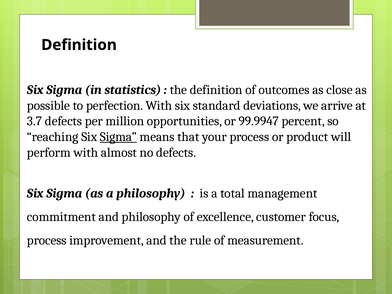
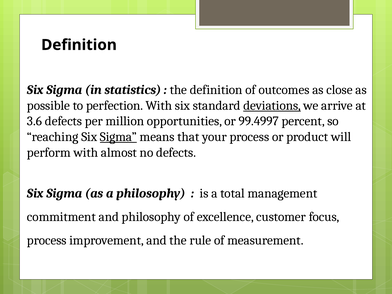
deviations underline: none -> present
3.7: 3.7 -> 3.6
99.9947: 99.9947 -> 99.4997
